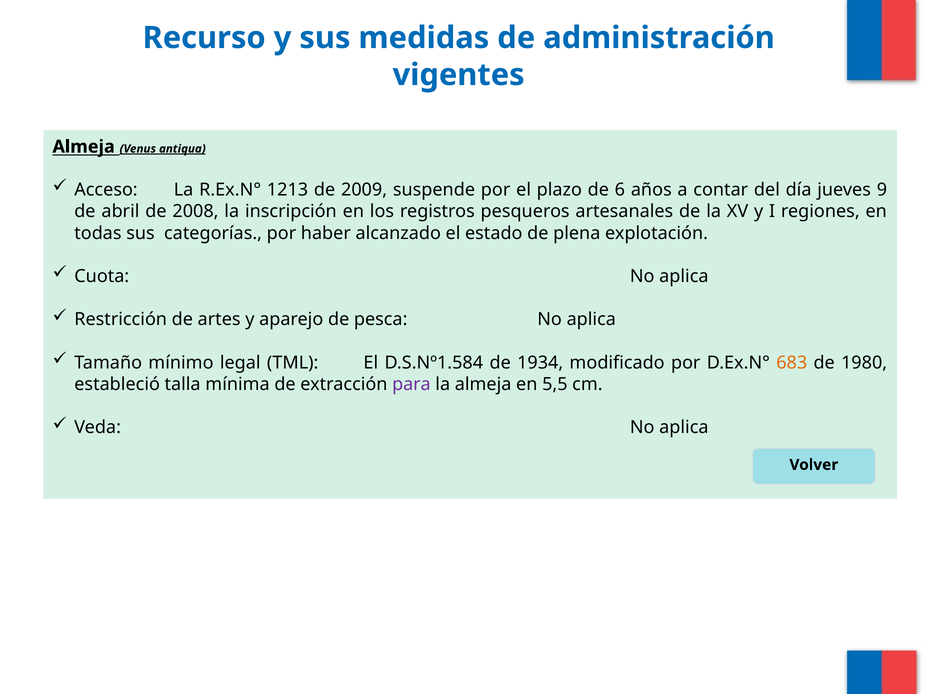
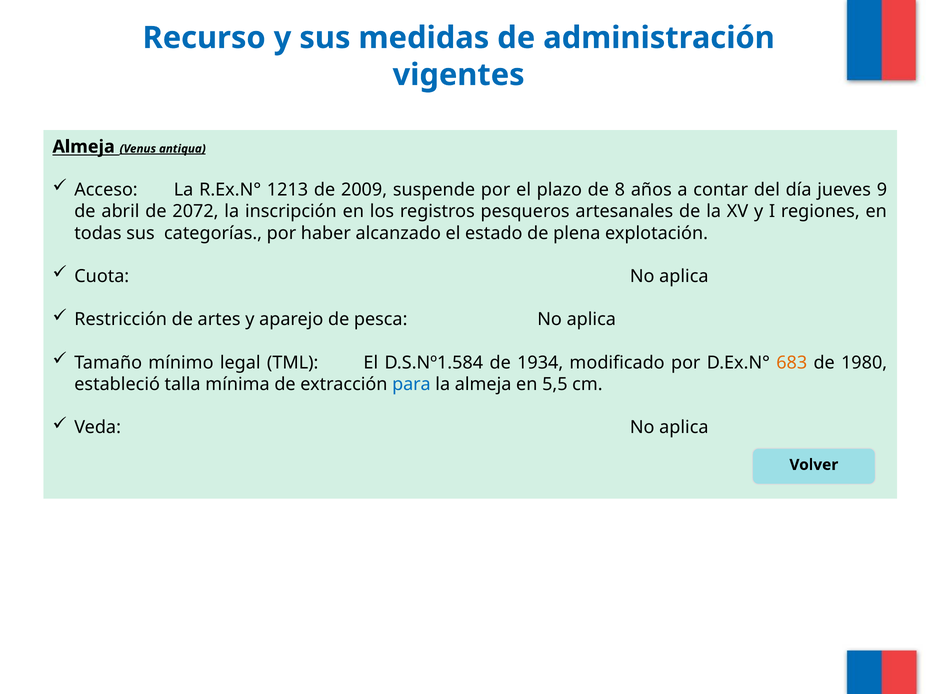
6: 6 -> 8
2008: 2008 -> 2072
para colour: purple -> blue
